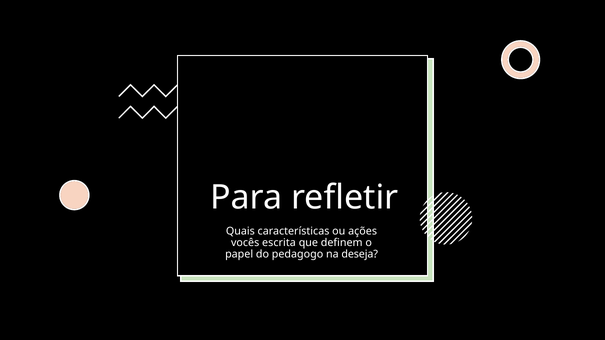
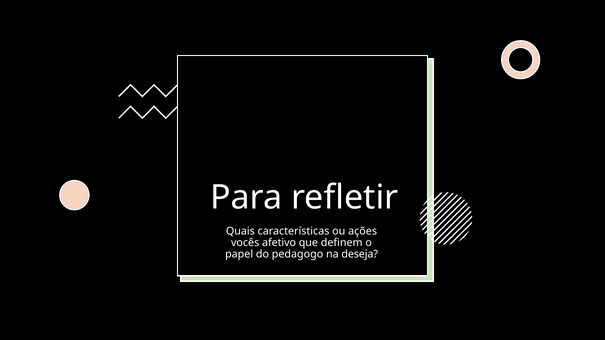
escrita: escrita -> afetivo
